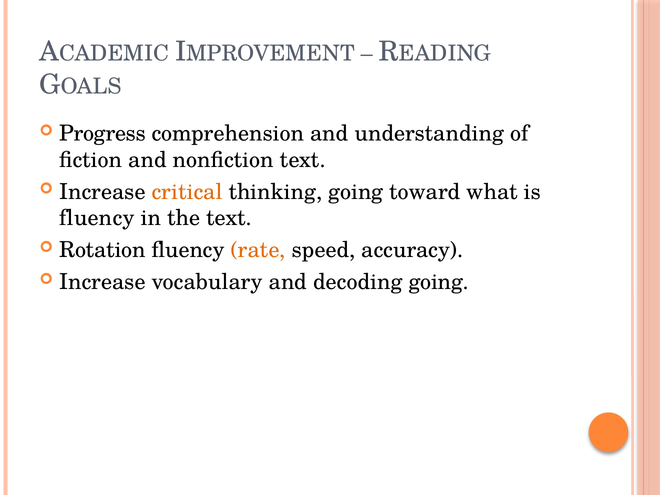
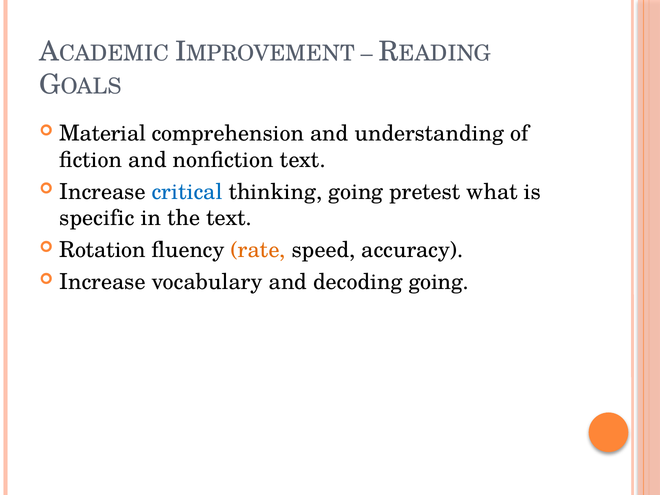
Progress: Progress -> Material
critical colour: orange -> blue
toward: toward -> pretest
fluency at (97, 218): fluency -> specific
